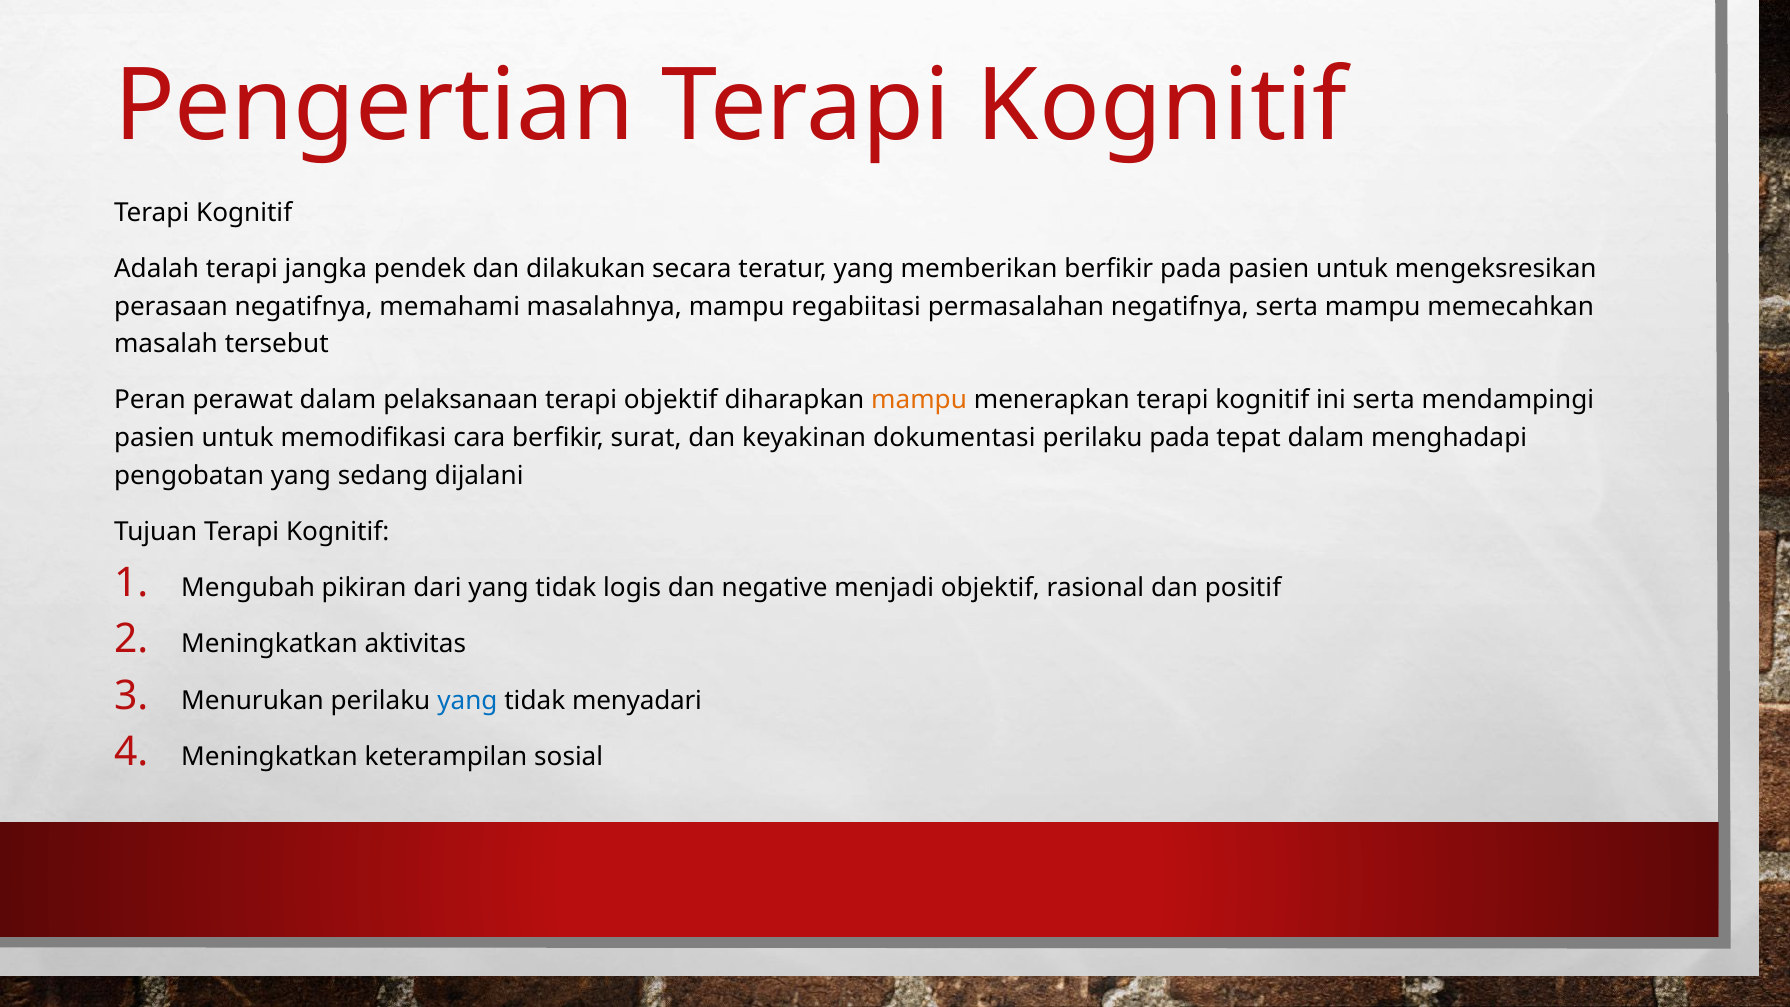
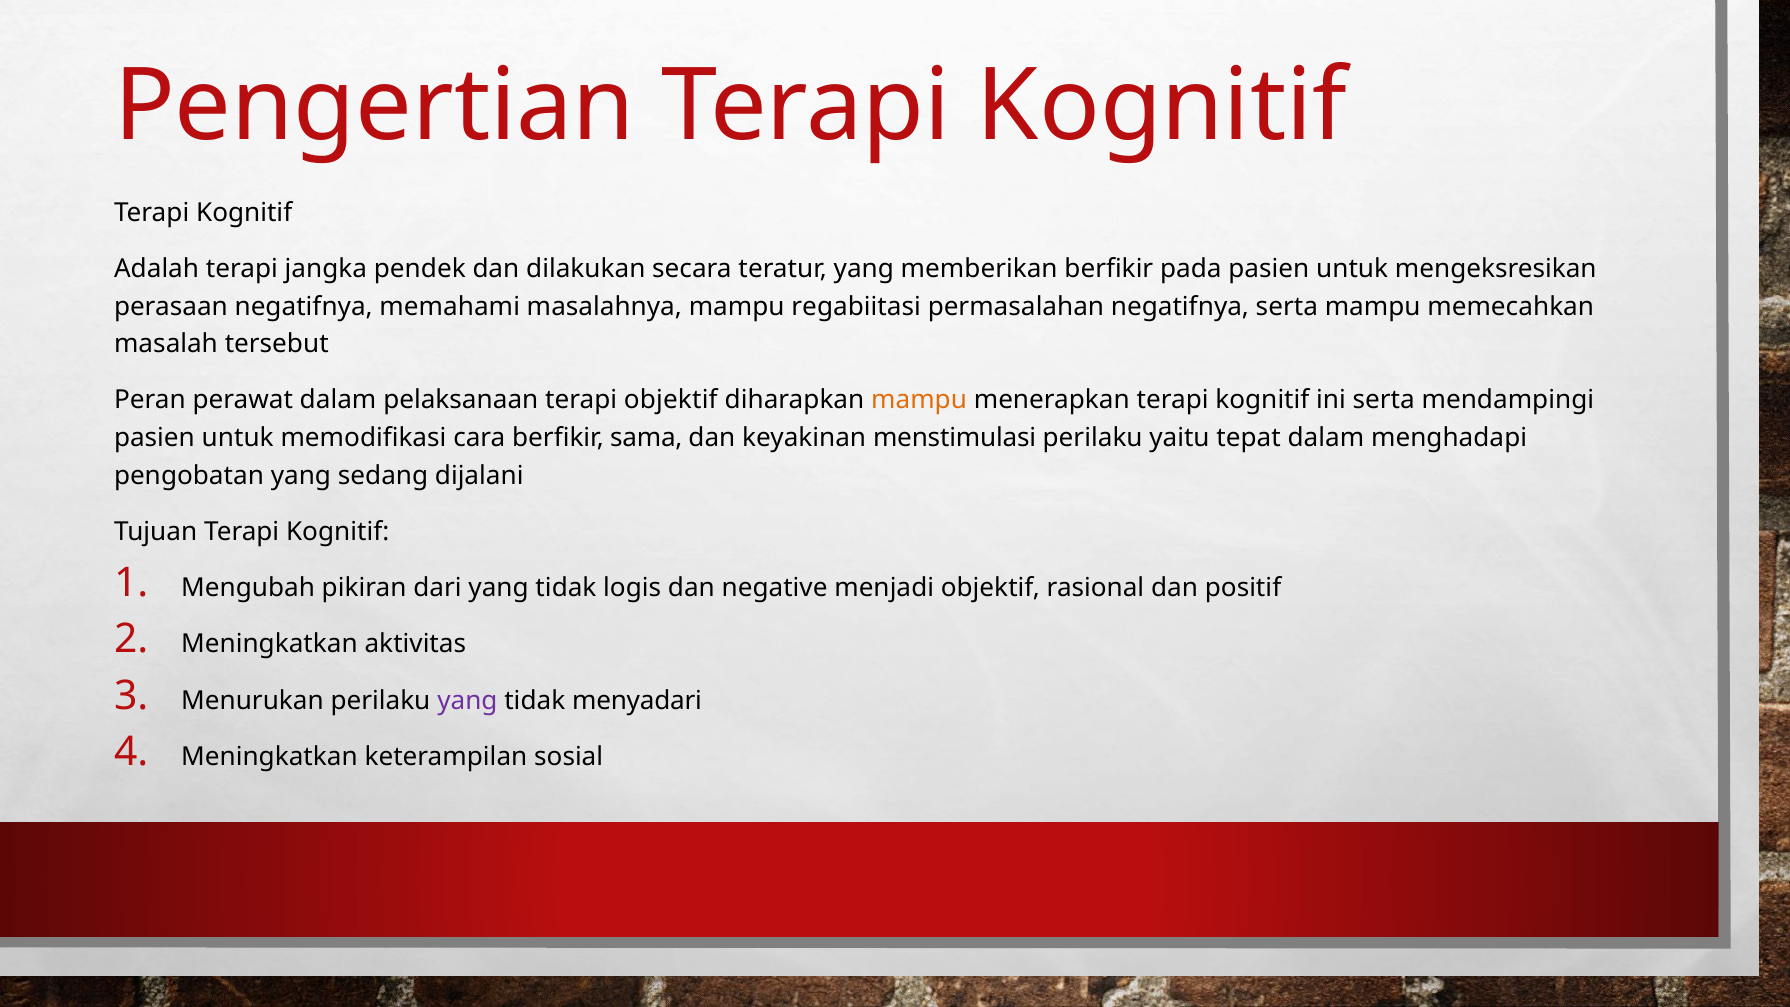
surat: surat -> sama
dokumentasi: dokumentasi -> menstimulasi
perilaku pada: pada -> yaitu
yang at (467, 700) colour: blue -> purple
